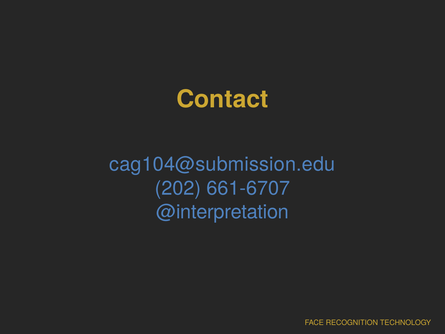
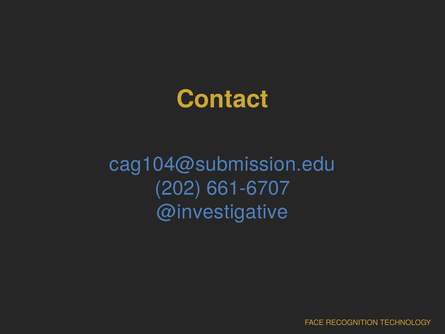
@interpretation: @interpretation -> @investigative
